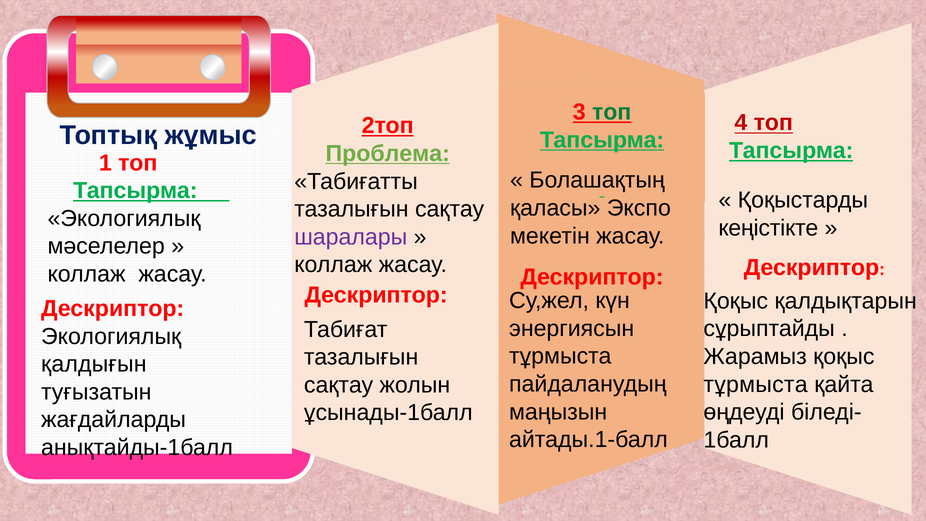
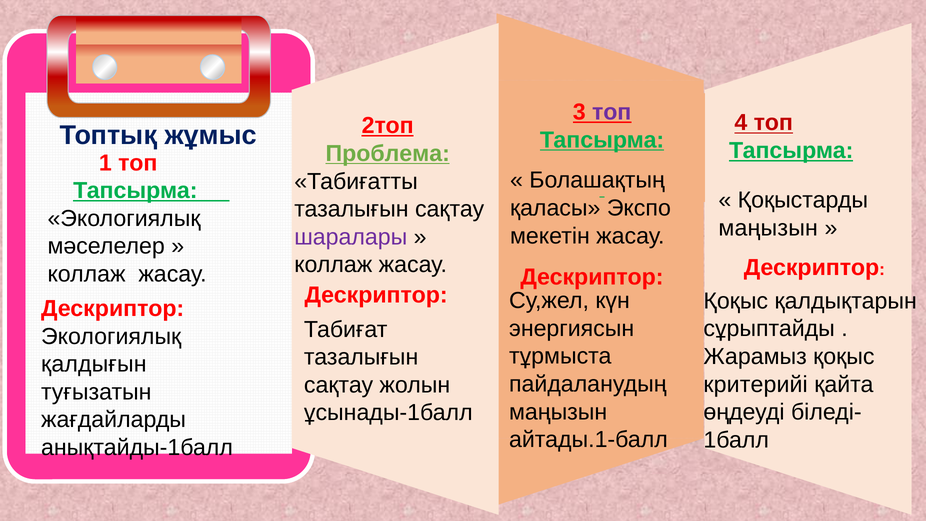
топ at (612, 112) colour: green -> purple
кеңістікте at (768, 228): кеңістікте -> маңызын
тұрмыста at (756, 384): тұрмыста -> критерийі
